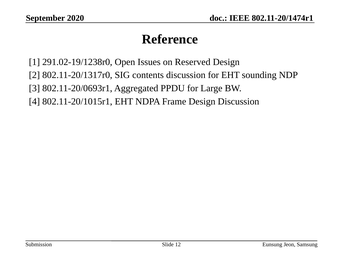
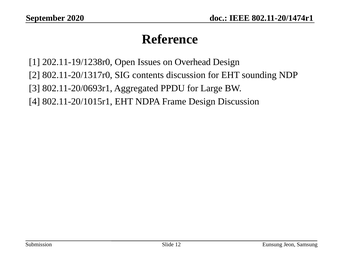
291.02-19/1238r0: 291.02-19/1238r0 -> 202.11-19/1238r0
Reserved: Reserved -> Overhead
